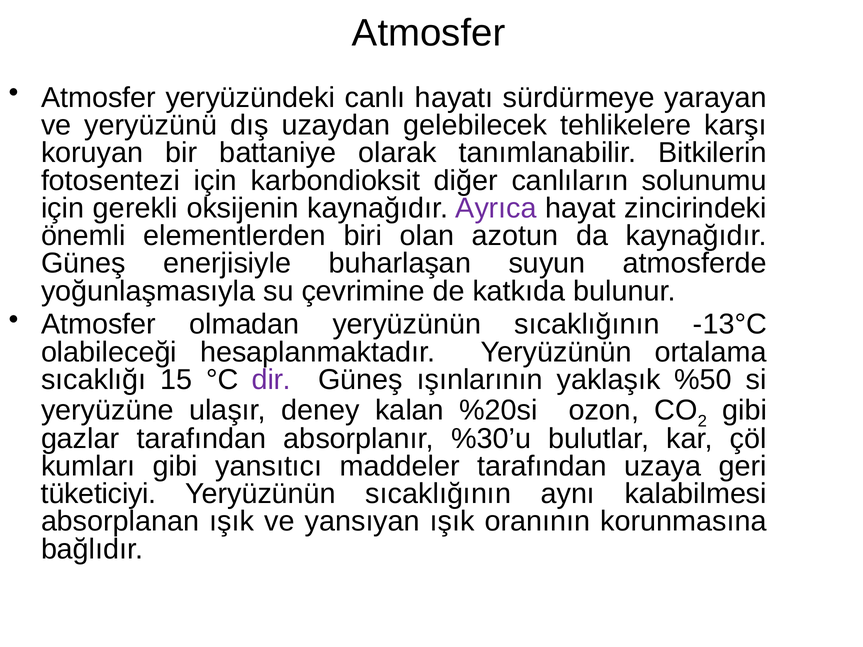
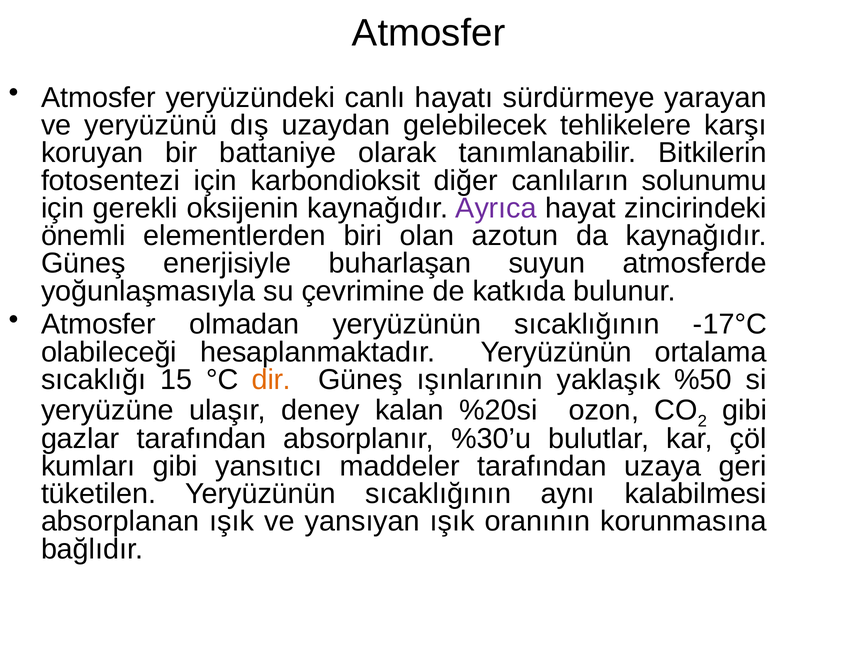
-13°C: -13°C -> -17°C
dir colour: purple -> orange
tüketiciyi: tüketiciyi -> tüketilen
